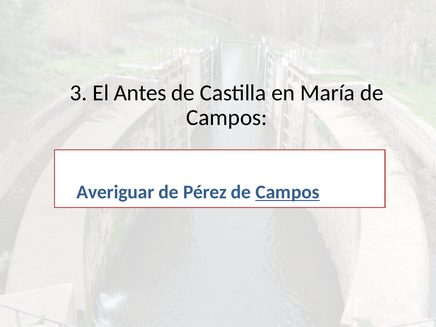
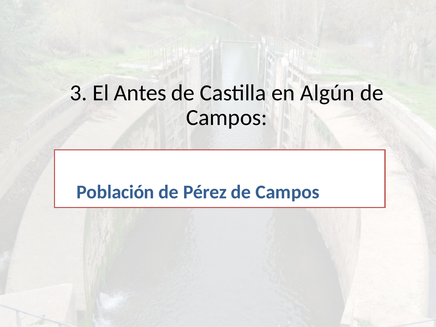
María: María -> Algún
Averiguar: Averiguar -> Población
Campos at (288, 192) underline: present -> none
